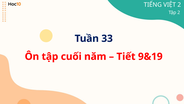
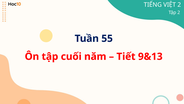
33: 33 -> 55
9&19: 9&19 -> 9&13
